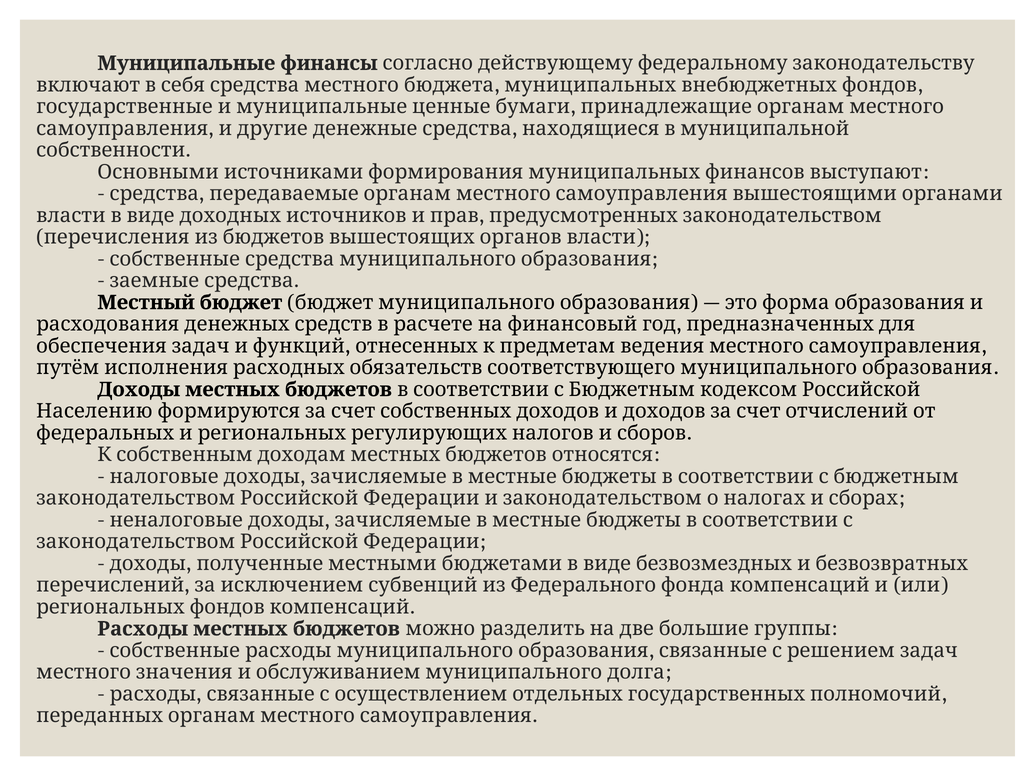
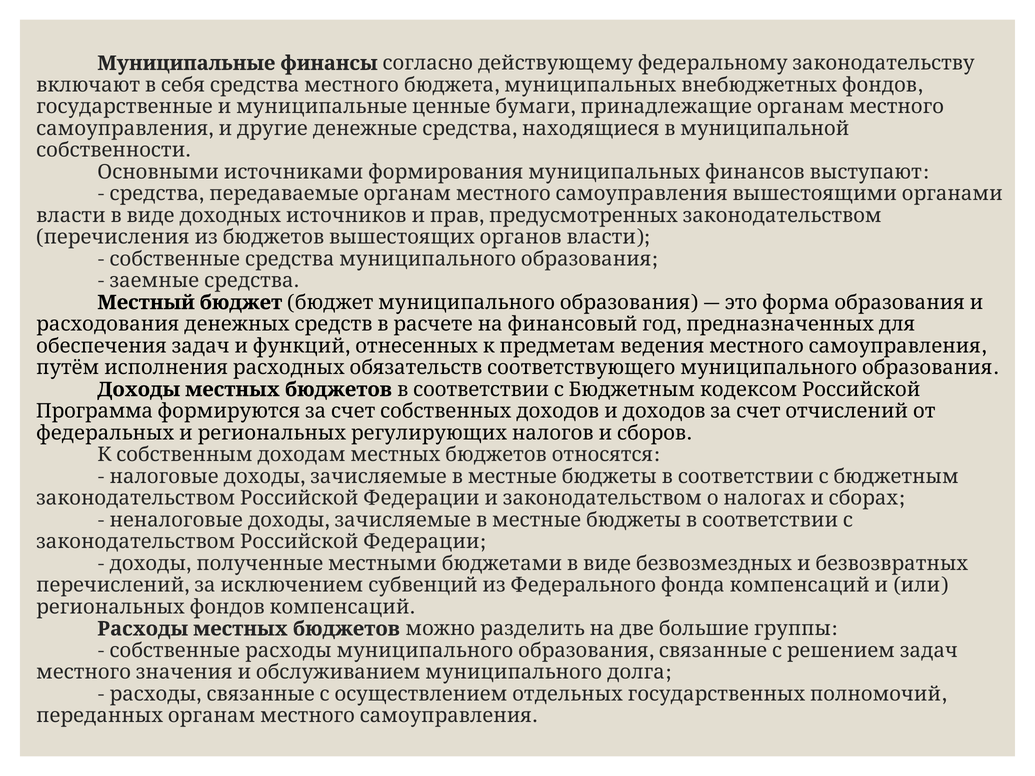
Населению: Населению -> Программа
